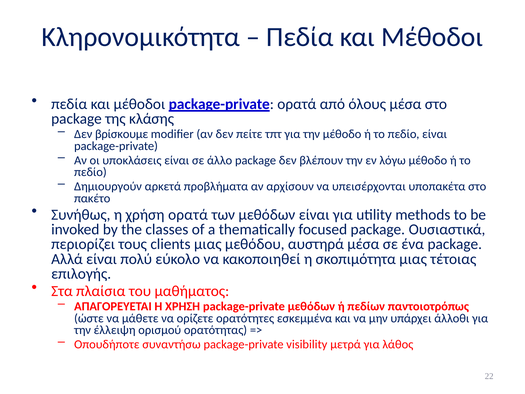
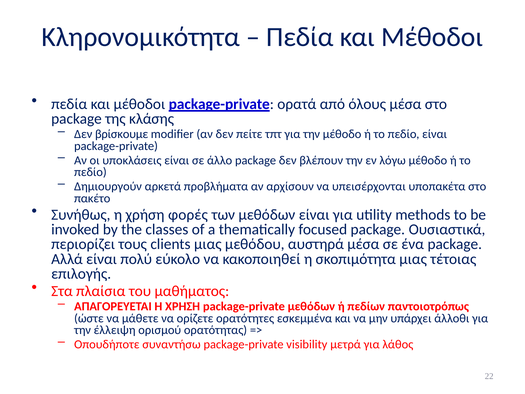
χρήση ορατά: ορατά -> φορές
